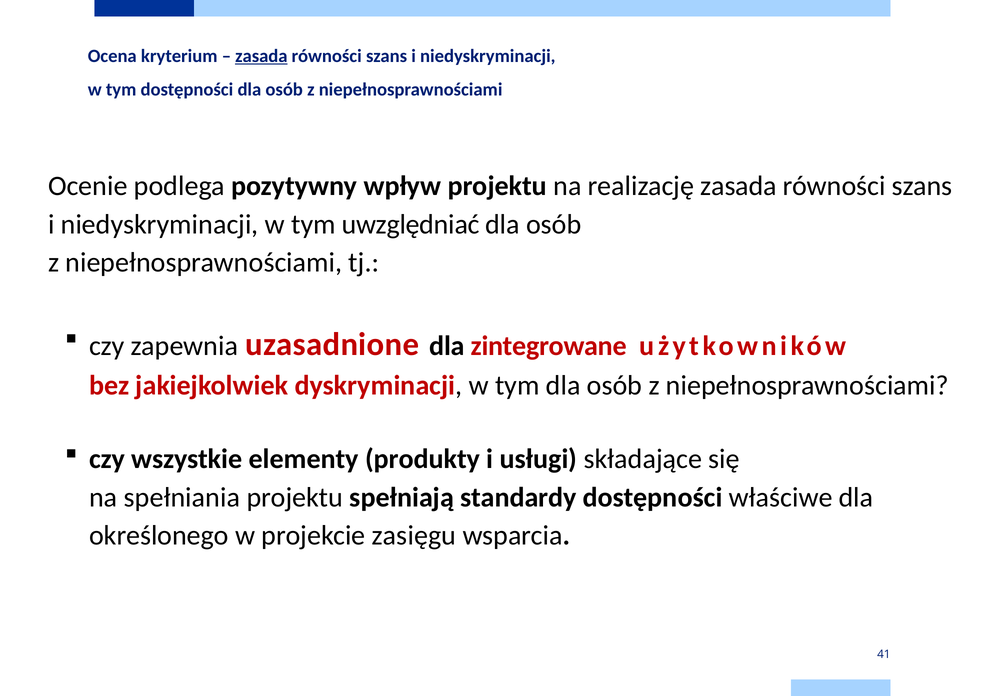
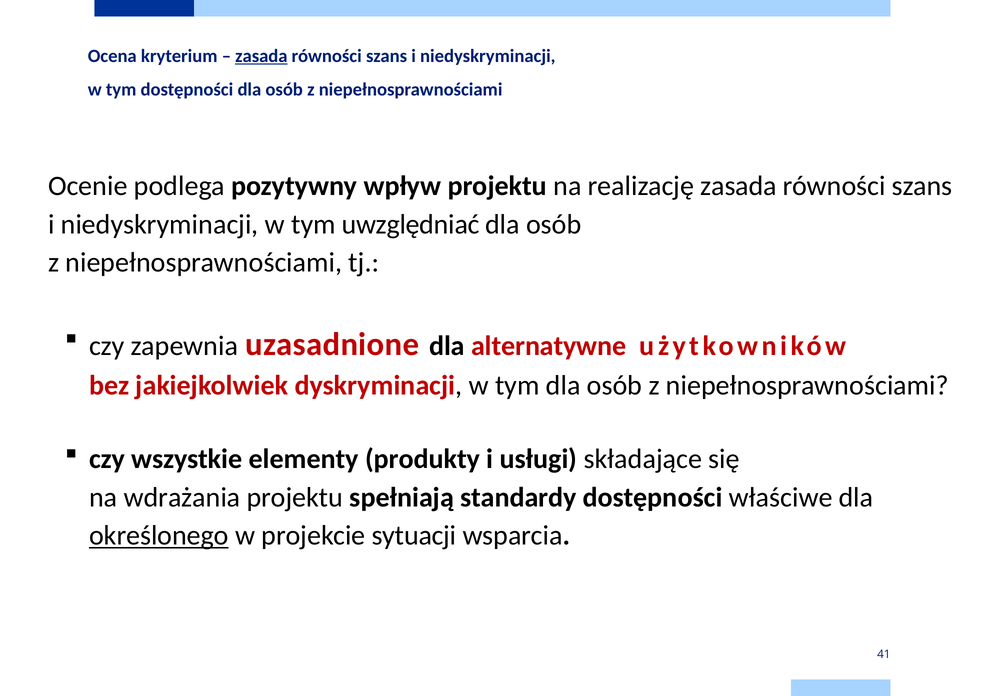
zintegrowane: zintegrowane -> alternatywne
spełniania: spełniania -> wdrażania
określonego underline: none -> present
zasięgu: zasięgu -> sytuacji
